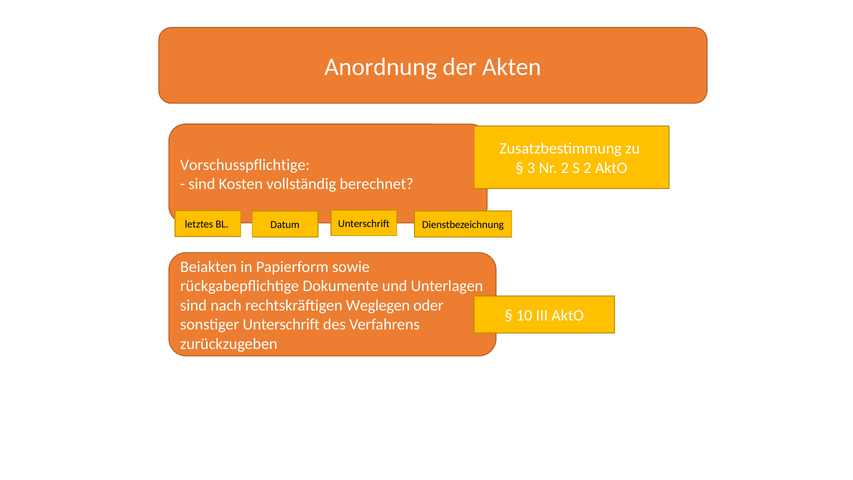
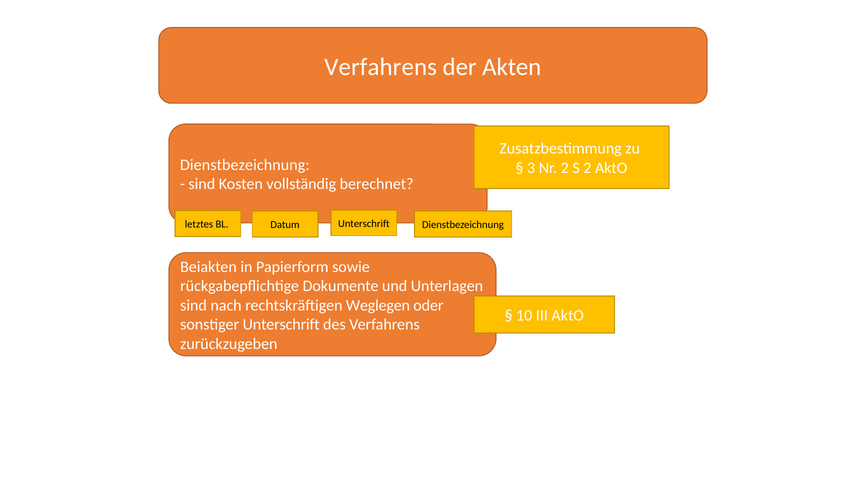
Anordnung at (381, 67): Anordnung -> Verfahrens
Vorschusspflichtige at (245, 165): Vorschusspflichtige -> Dienstbezeichnung
